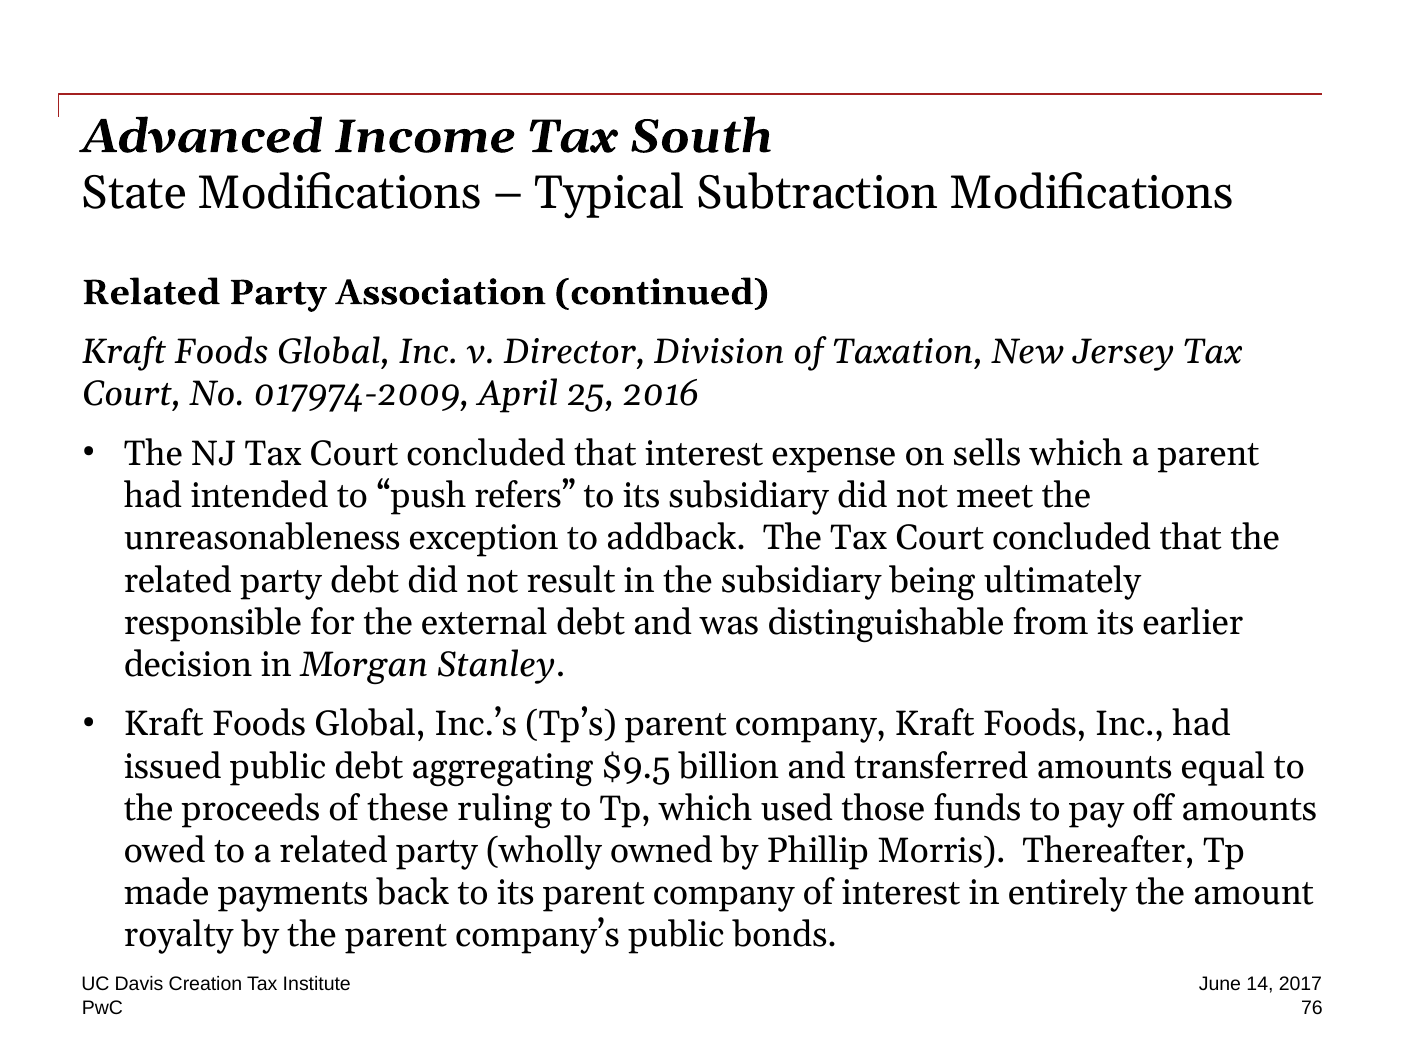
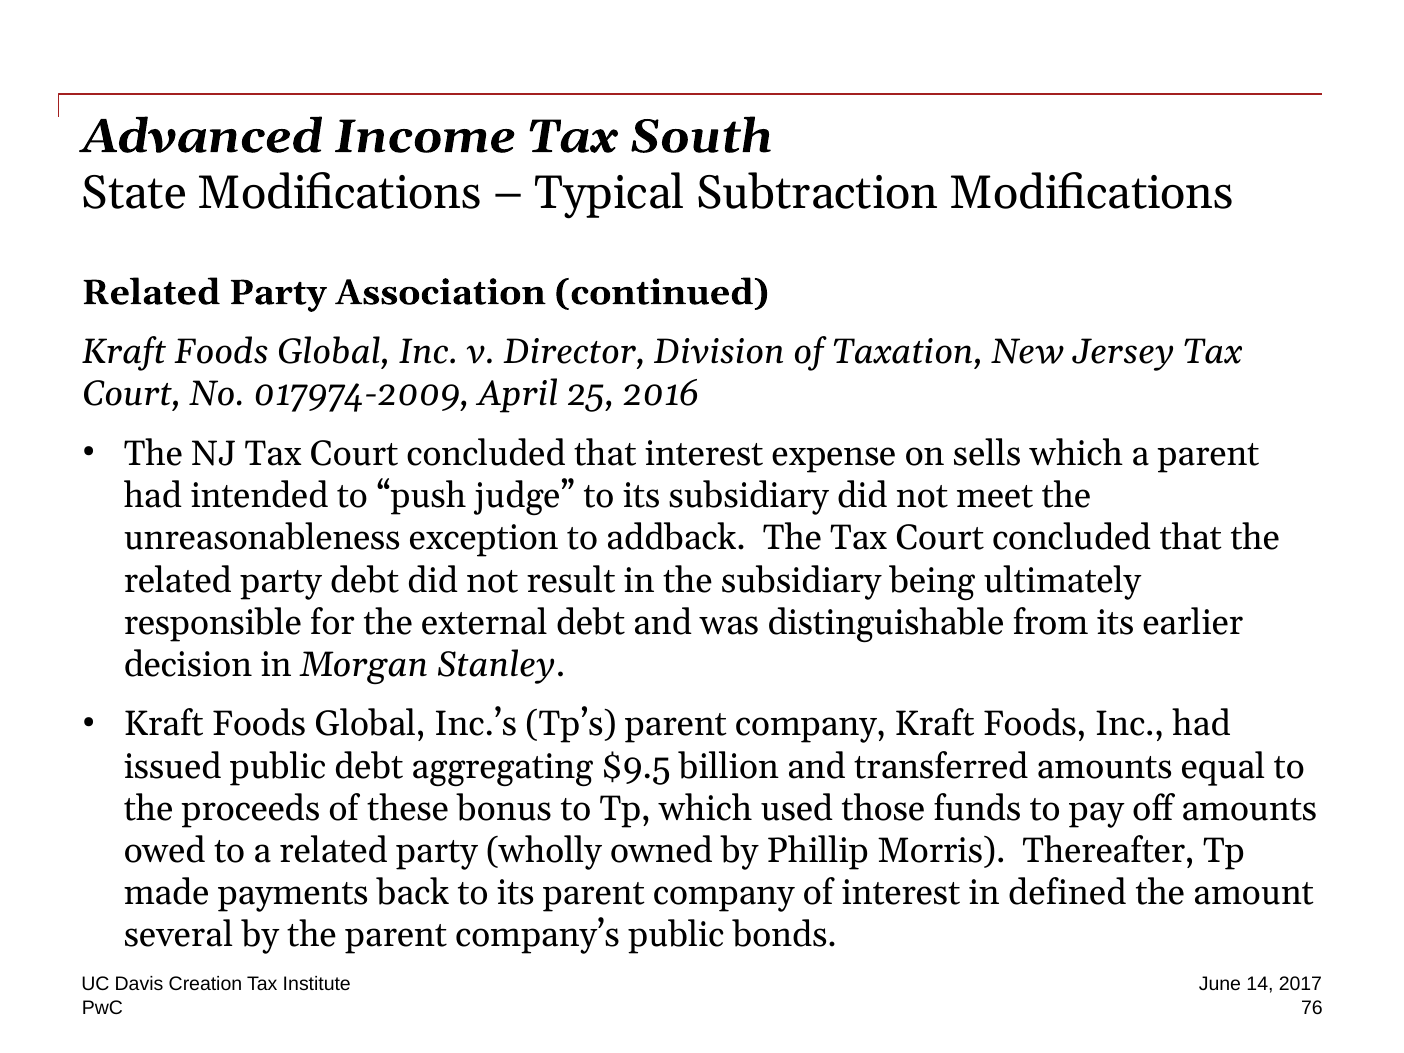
refers: refers -> judge
ruling: ruling -> bonus
entirely: entirely -> defined
royalty: royalty -> several
